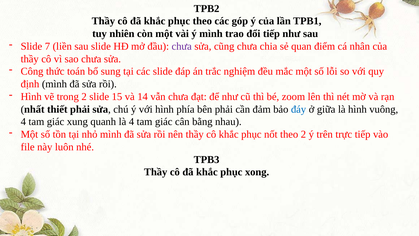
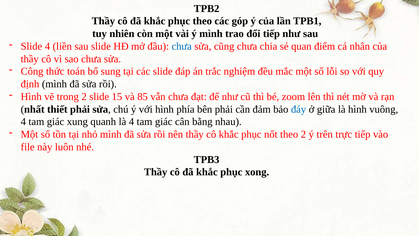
Slide 7: 7 -> 4
chưa at (182, 46) colour: purple -> blue
14: 14 -> 85
